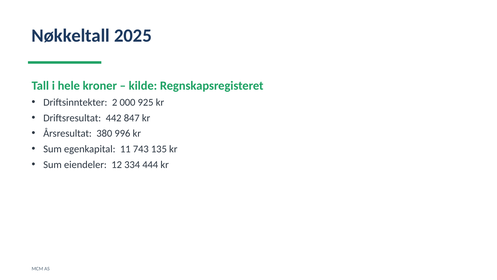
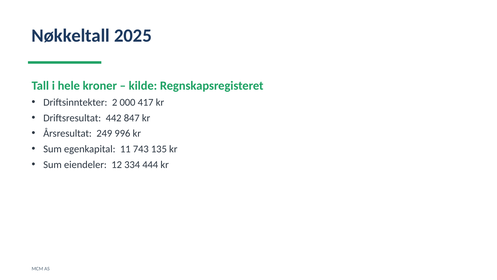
925: 925 -> 417
380: 380 -> 249
